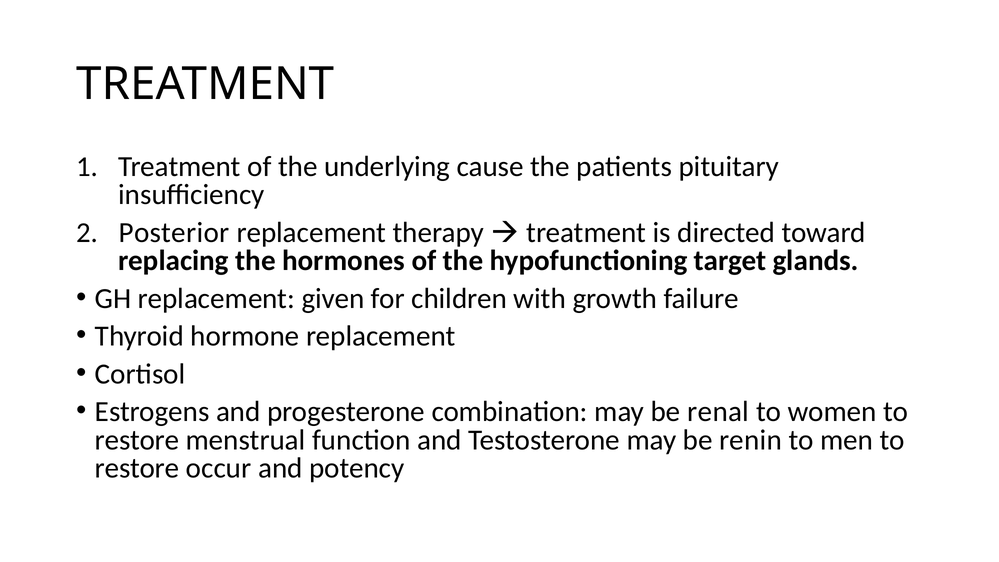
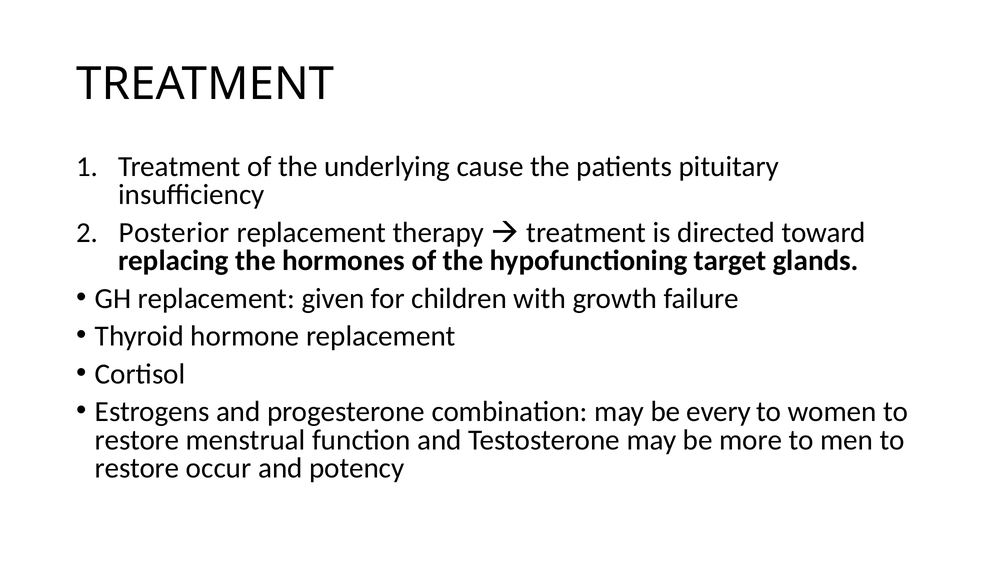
renal: renal -> every
renin: renin -> more
